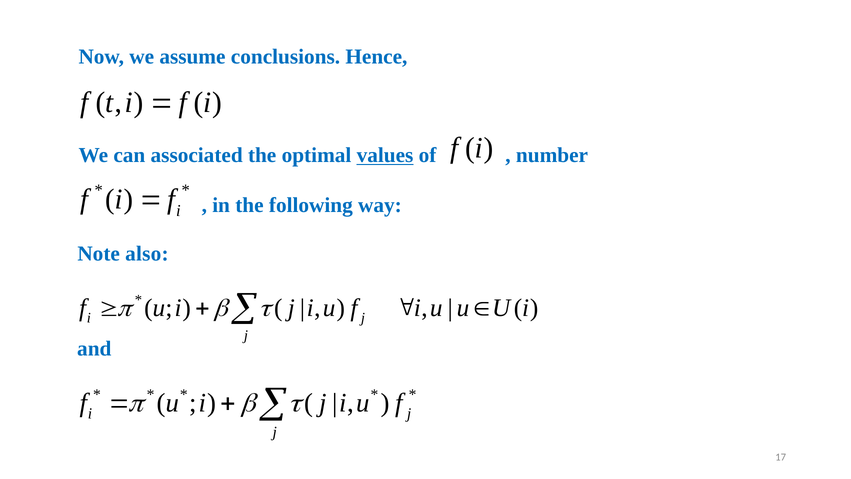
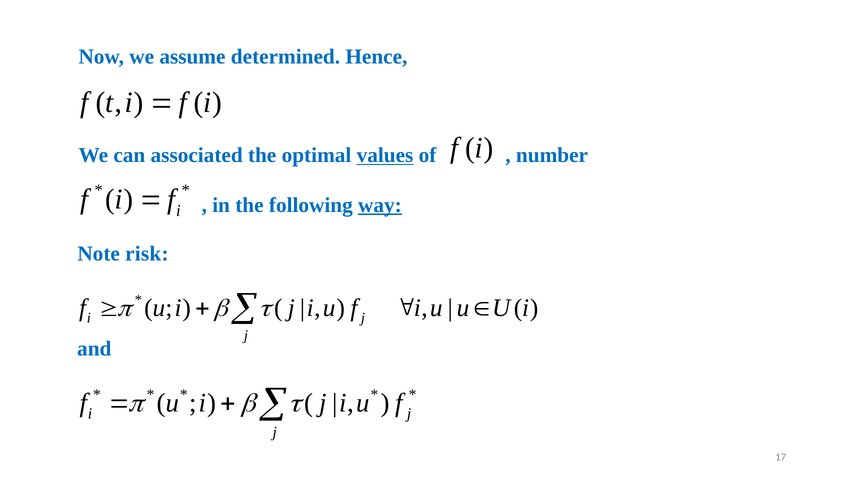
conclusions: conclusions -> determined
way underline: none -> present
also: also -> risk
